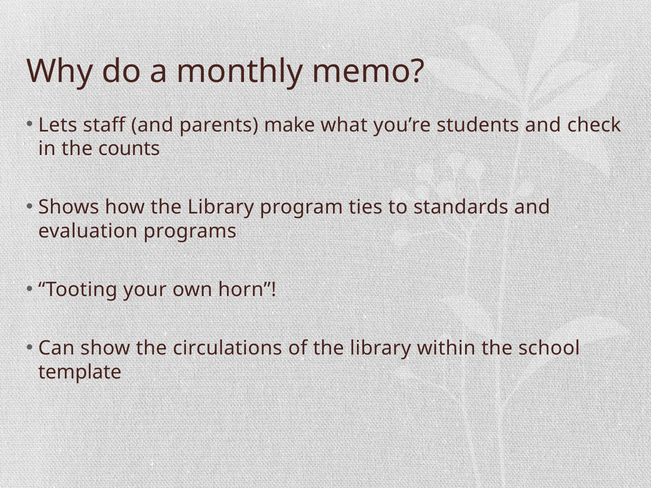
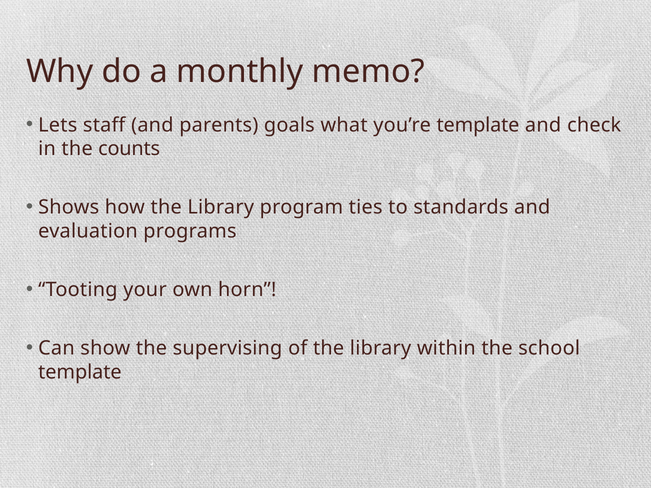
make: make -> goals
you’re students: students -> template
circulations: circulations -> supervising
